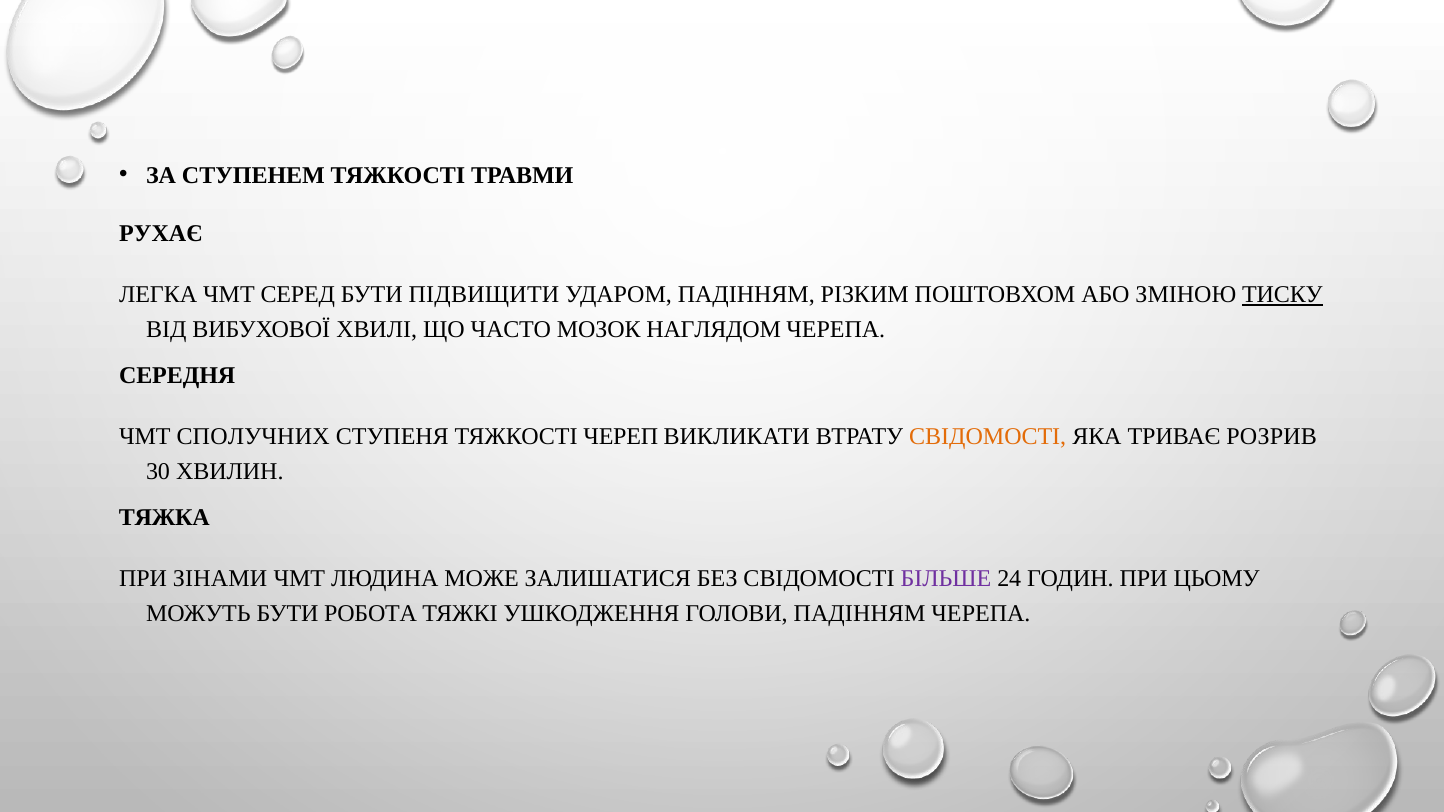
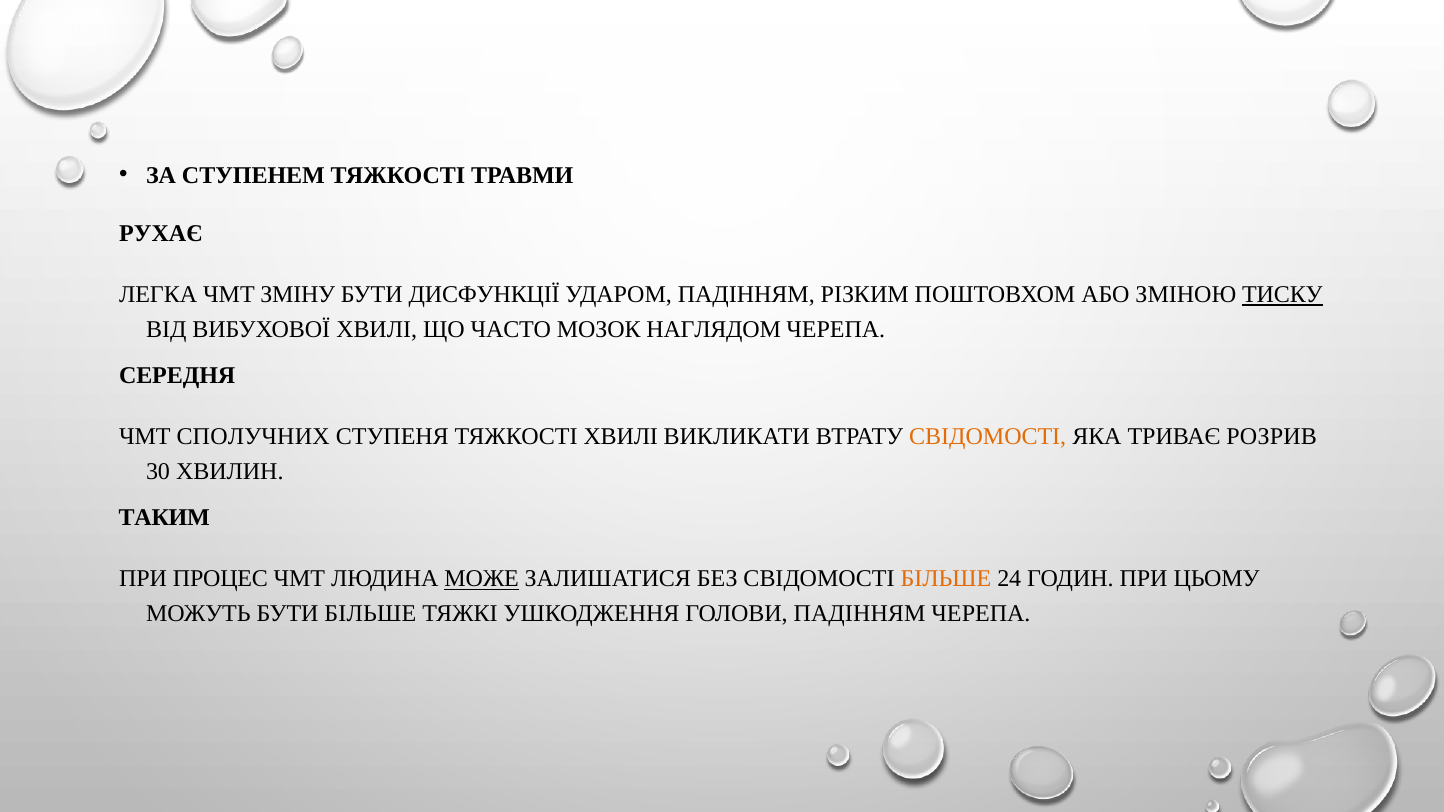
СЕРЕД: СЕРЕД -> ЗМІНУ
ПІДВИЩИТИ: ПІДВИЩИТИ -> ДИСФУНКЦІЇ
ТЯЖКОСТІ ЧЕРЕП: ЧЕРЕП -> ХВИЛІ
ТЯЖКА: ТЯЖКА -> ТАКИМ
ЗІНАМИ: ЗІНАМИ -> ПРОЦЕС
МОЖЕ underline: none -> present
БІЛЬШЕ at (946, 579) colour: purple -> orange
БУТИ РОБОТА: РОБОТА -> БІЛЬШЕ
